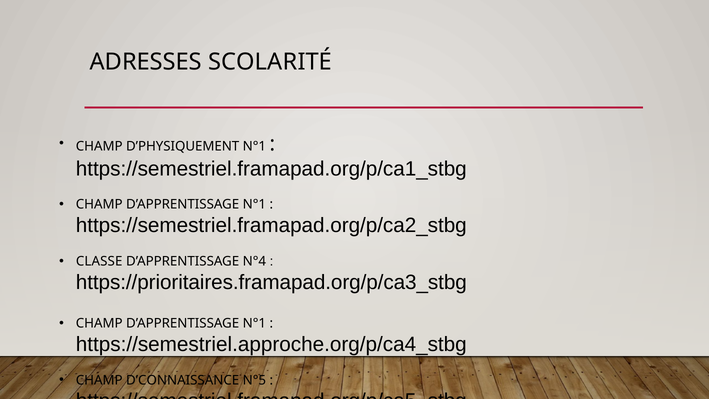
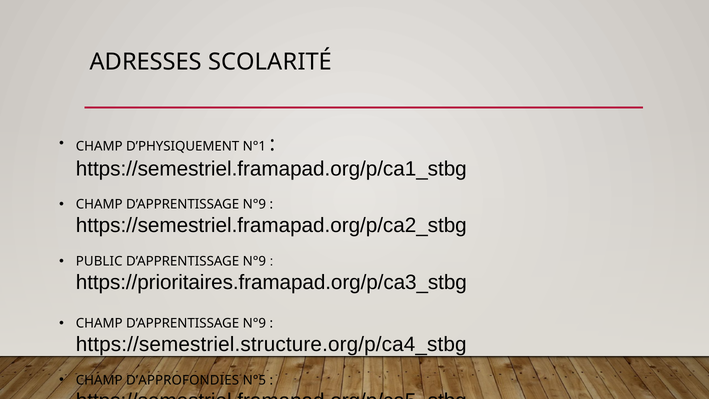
N°1 at (254, 205): N°1 -> N°9
CLASSE: CLASSE -> PUBLIC
N°4 at (254, 261): N°4 -> N°9
N°1 at (254, 323): N°1 -> N°9
https://semestriel.approche.org/p/ca4_stbg: https://semestriel.approche.org/p/ca4_stbg -> https://semestriel.structure.org/p/ca4_stbg
D’CONNAISSANCE: D’CONNAISSANCE -> D’APPROFONDIES
